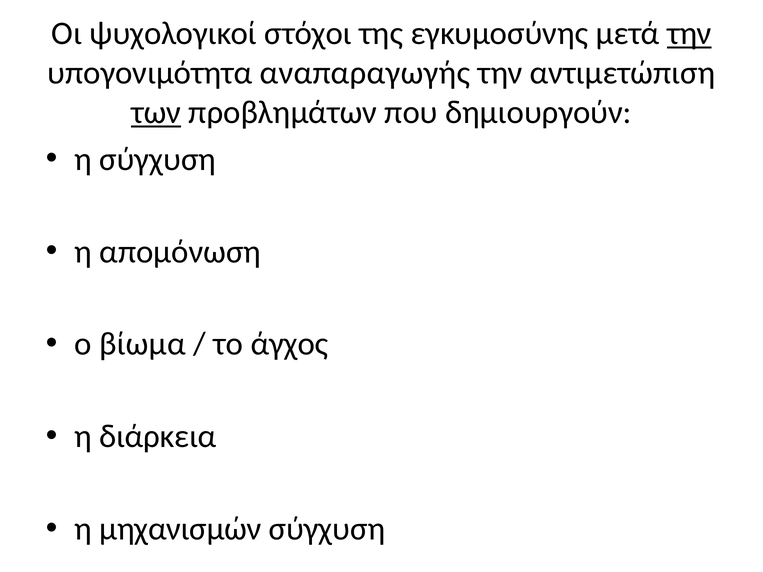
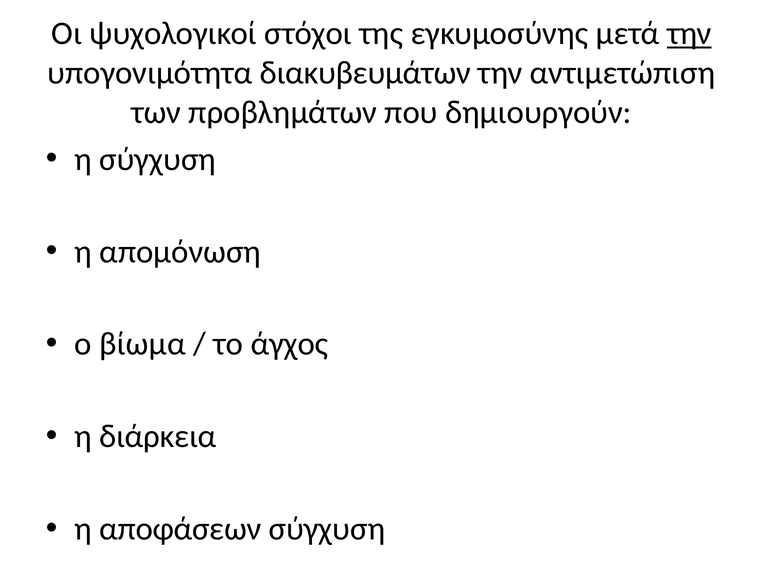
αναπαραγωγής: αναπαραγωγής -> διακυβευμάτων
των underline: present -> none
μηχανισμών: μηχανισμών -> αποφάσεων
